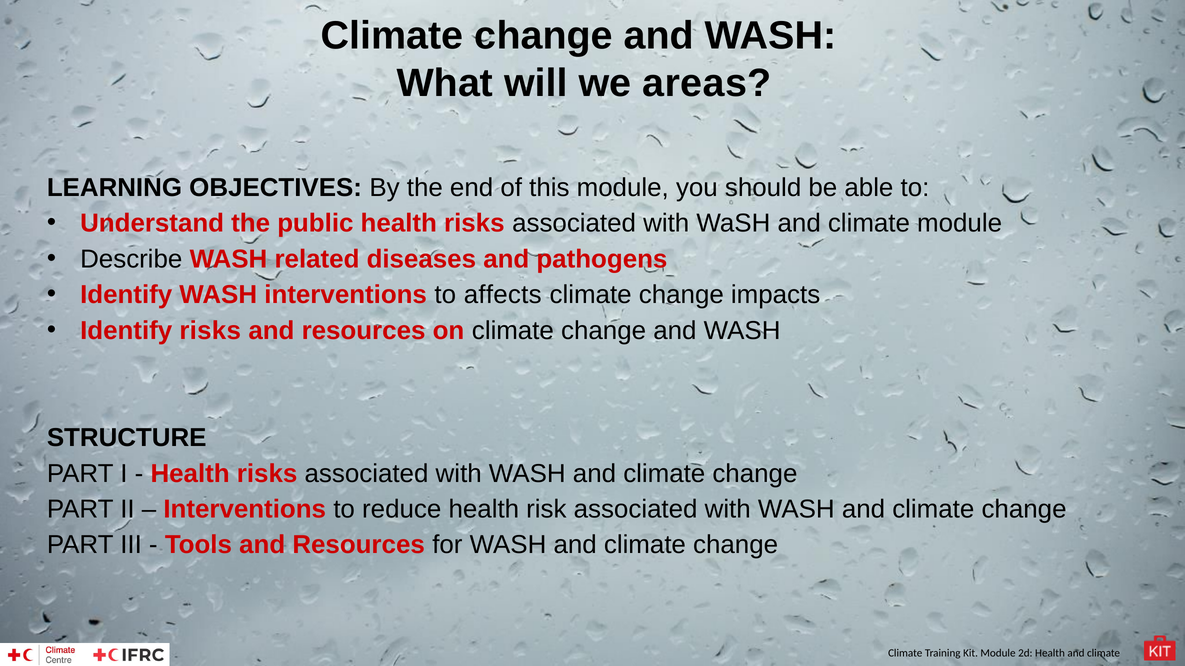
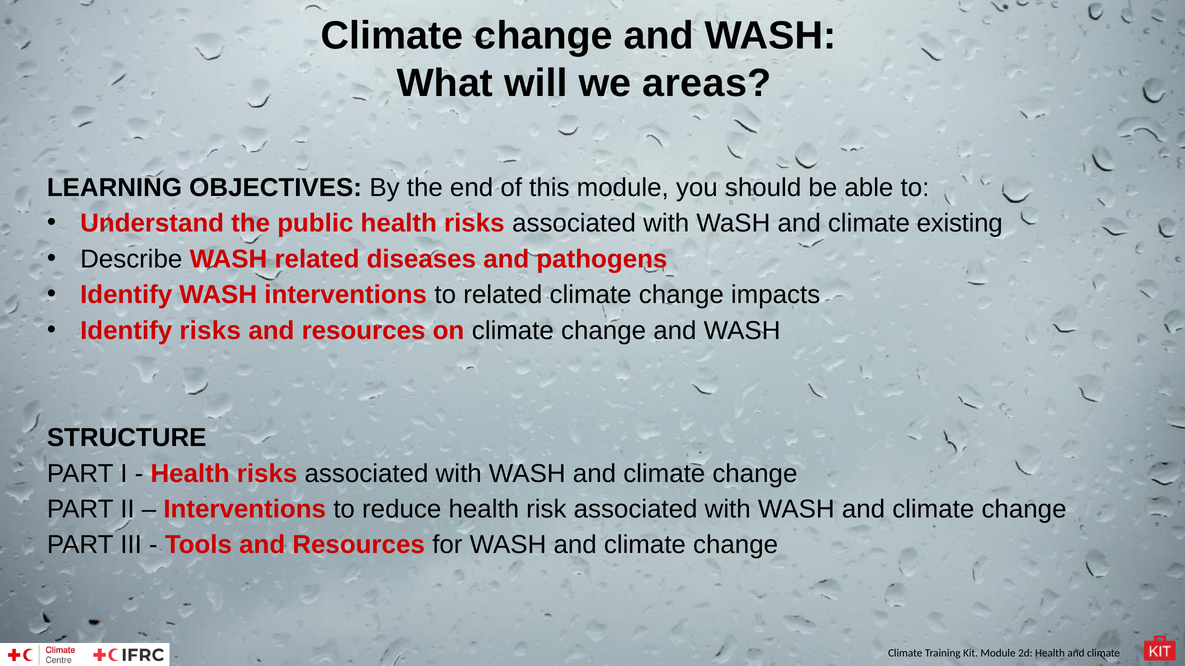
climate module: module -> existing
to affects: affects -> related
